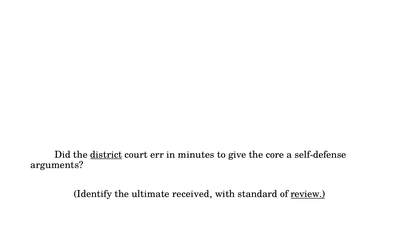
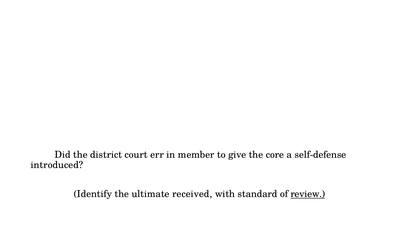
district underline: present -> none
minutes: minutes -> member
arguments: arguments -> introduced
